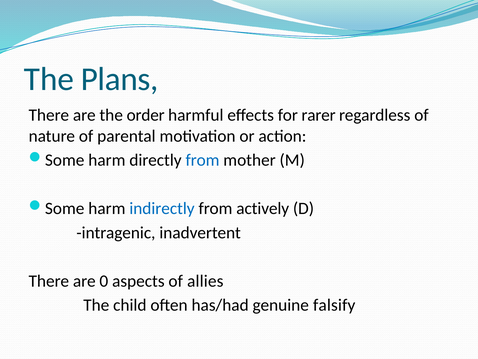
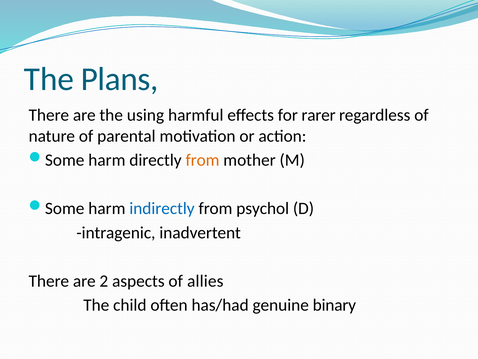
order: order -> using
from at (202, 160) colour: blue -> orange
actively: actively -> psychol
0: 0 -> 2
falsify: falsify -> binary
